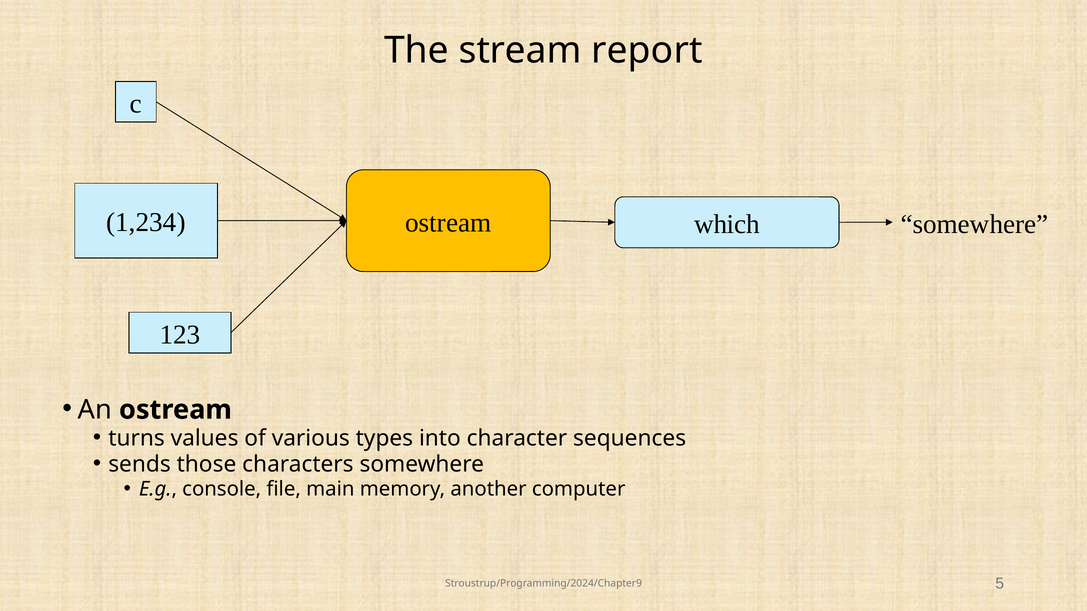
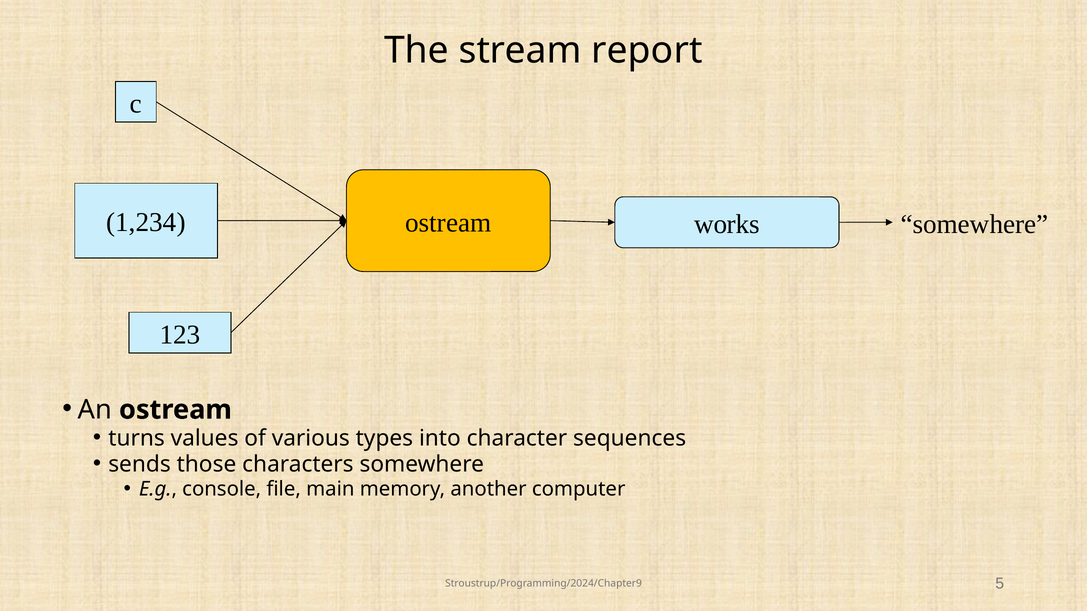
which: which -> works
